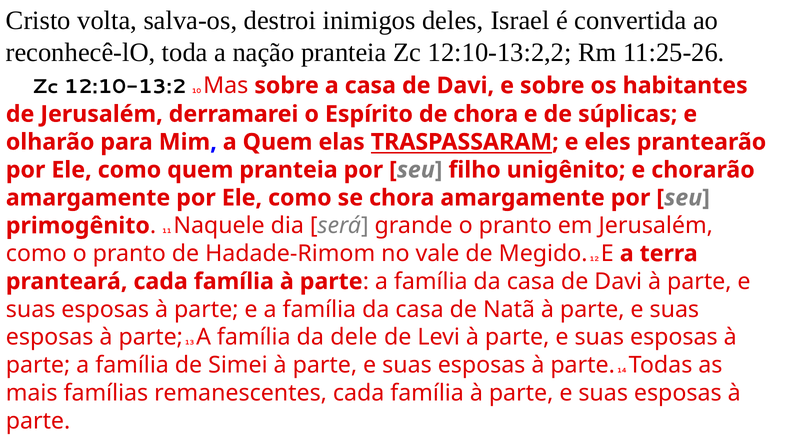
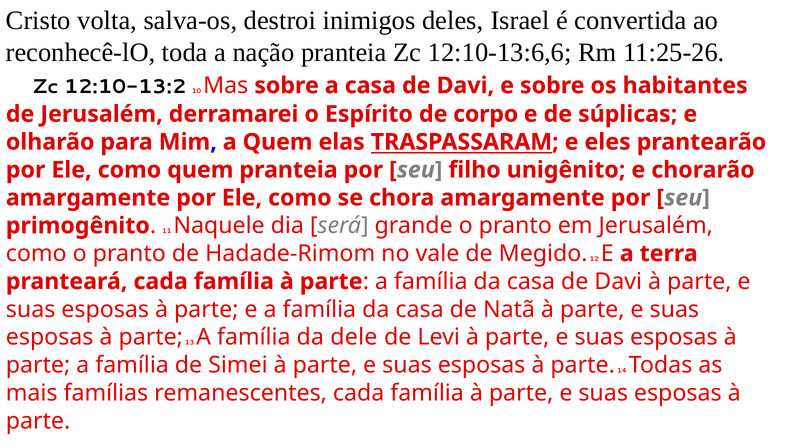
12:10-13:2,2: 12:10-13:2,2 -> 12:10-13:6,6
de chora: chora -> corpo
